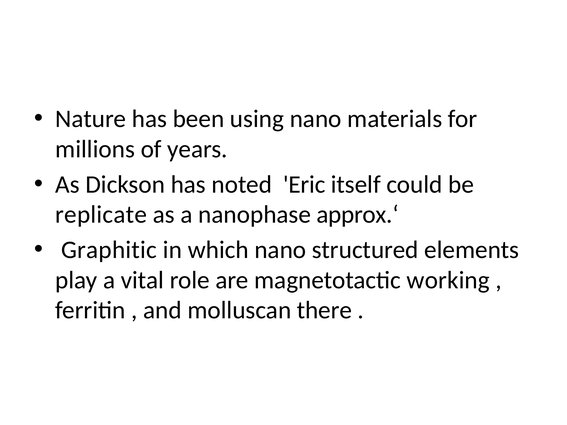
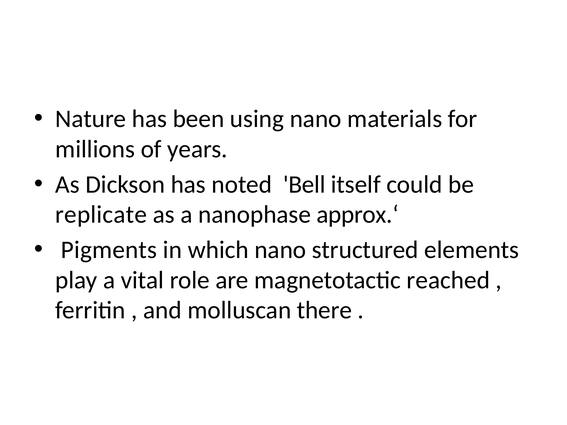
Eric: Eric -> Bell
Graphitic: Graphitic -> Pigments
working: working -> reached
